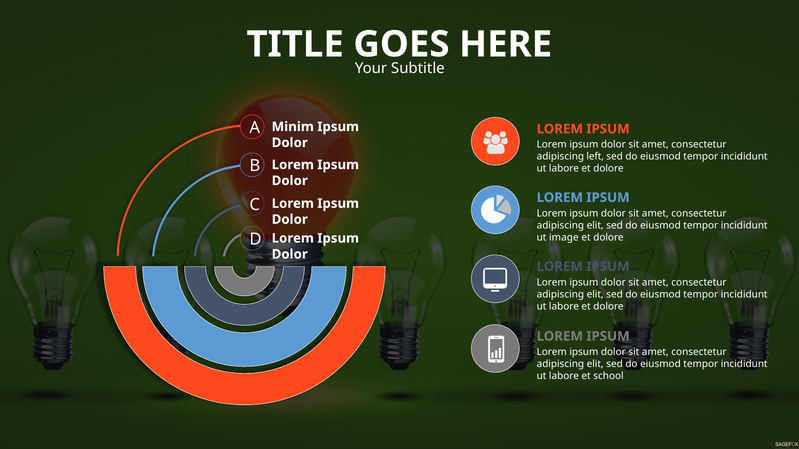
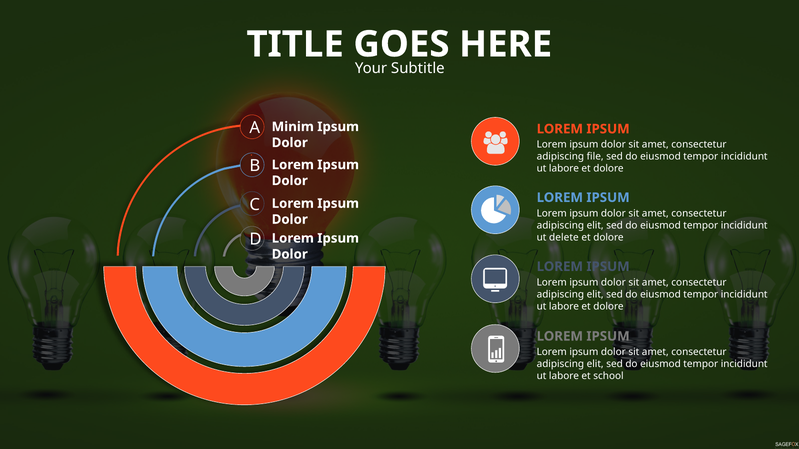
left: left -> file
image: image -> delete
